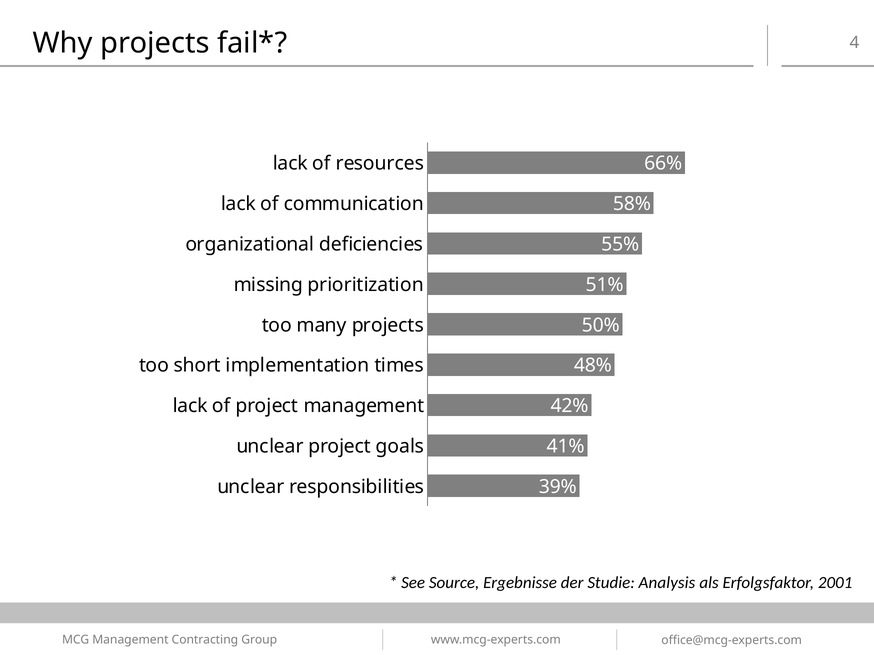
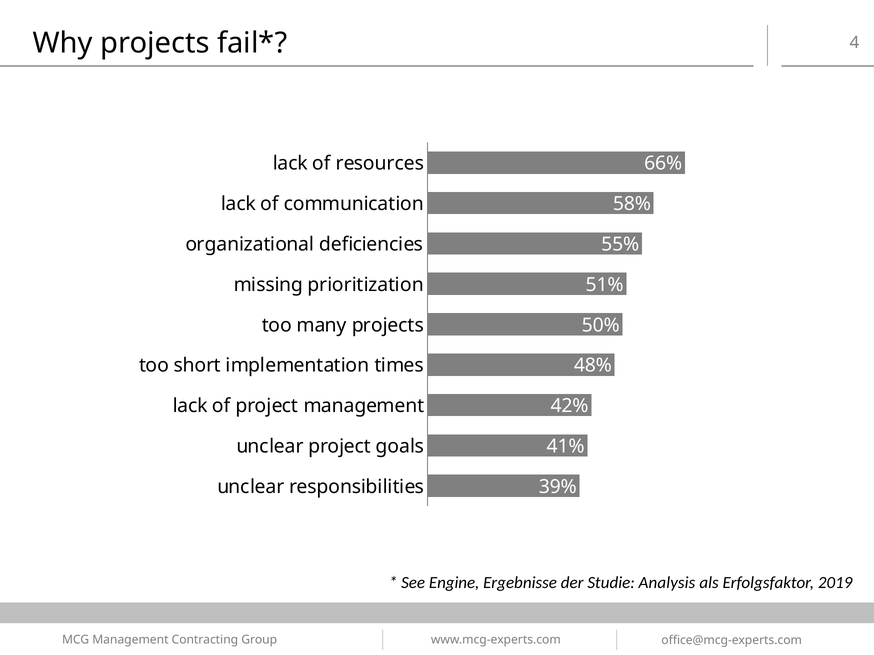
Source: Source -> Engine
2001: 2001 -> 2019
